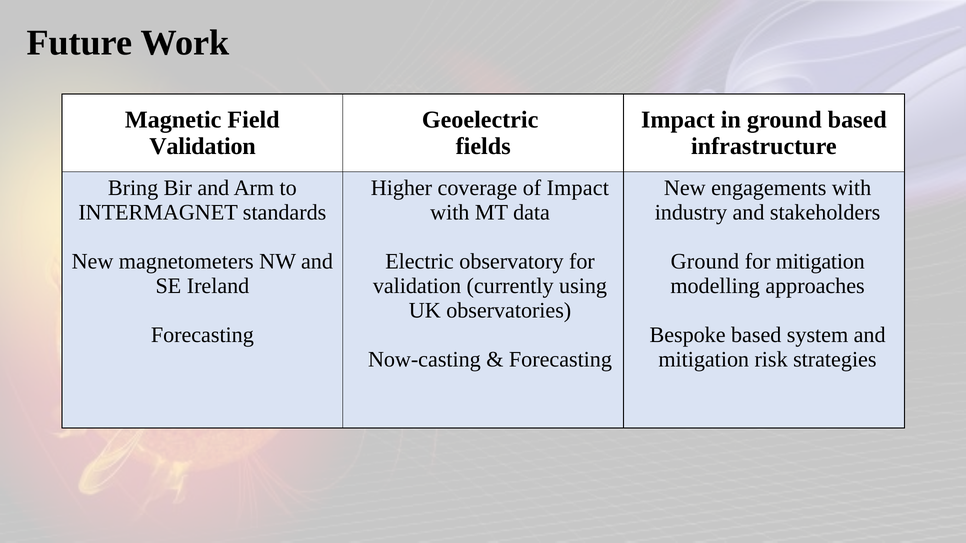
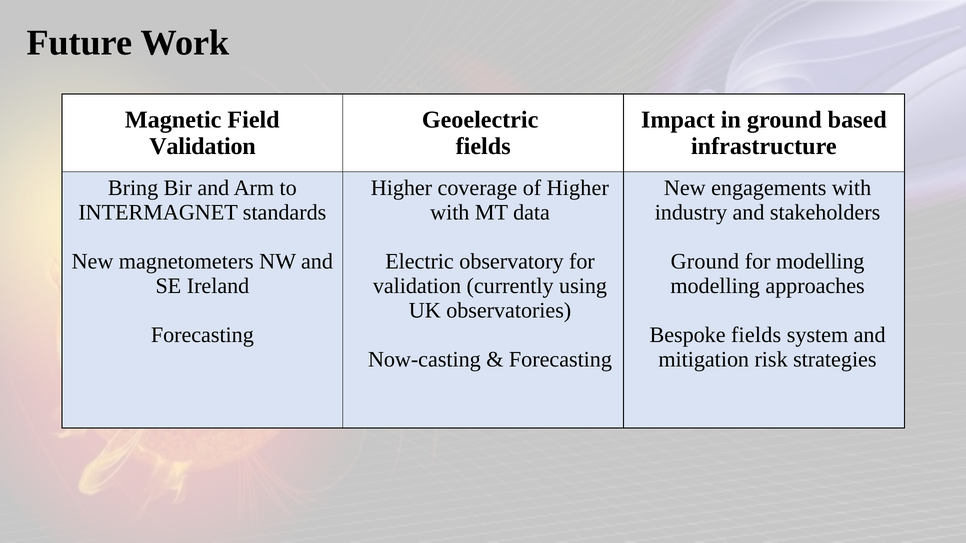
of Impact: Impact -> Higher
for mitigation: mitigation -> modelling
Bespoke based: based -> fields
